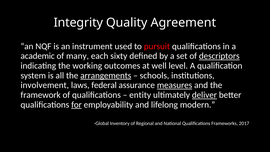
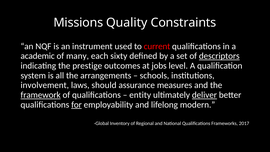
Integrity: Integrity -> Missions
Agreement: Agreement -> Constraints
pursuit: pursuit -> current
working: working -> prestige
well: well -> jobs
arrangements underline: present -> none
federal: federal -> should
measures underline: present -> none
framework underline: none -> present
